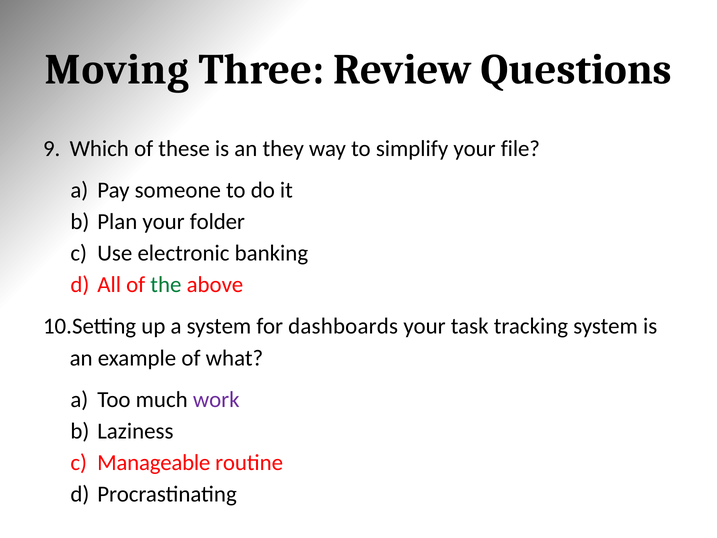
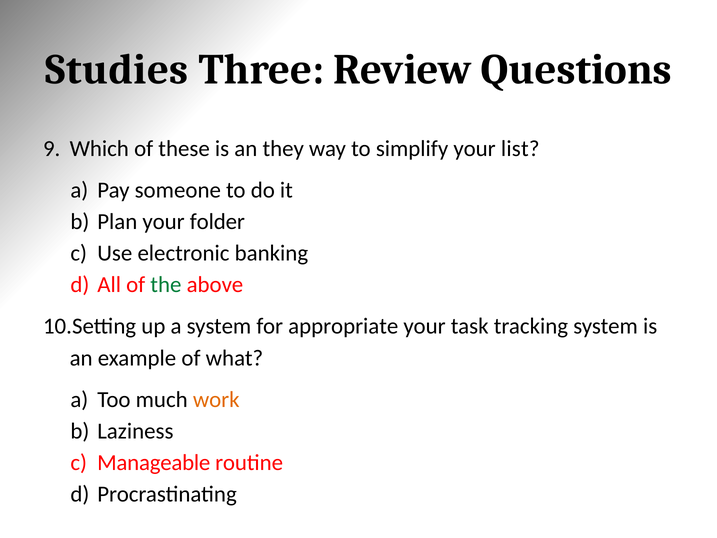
Moving: Moving -> Studies
file: file -> list
dashboards: dashboards -> appropriate
work colour: purple -> orange
